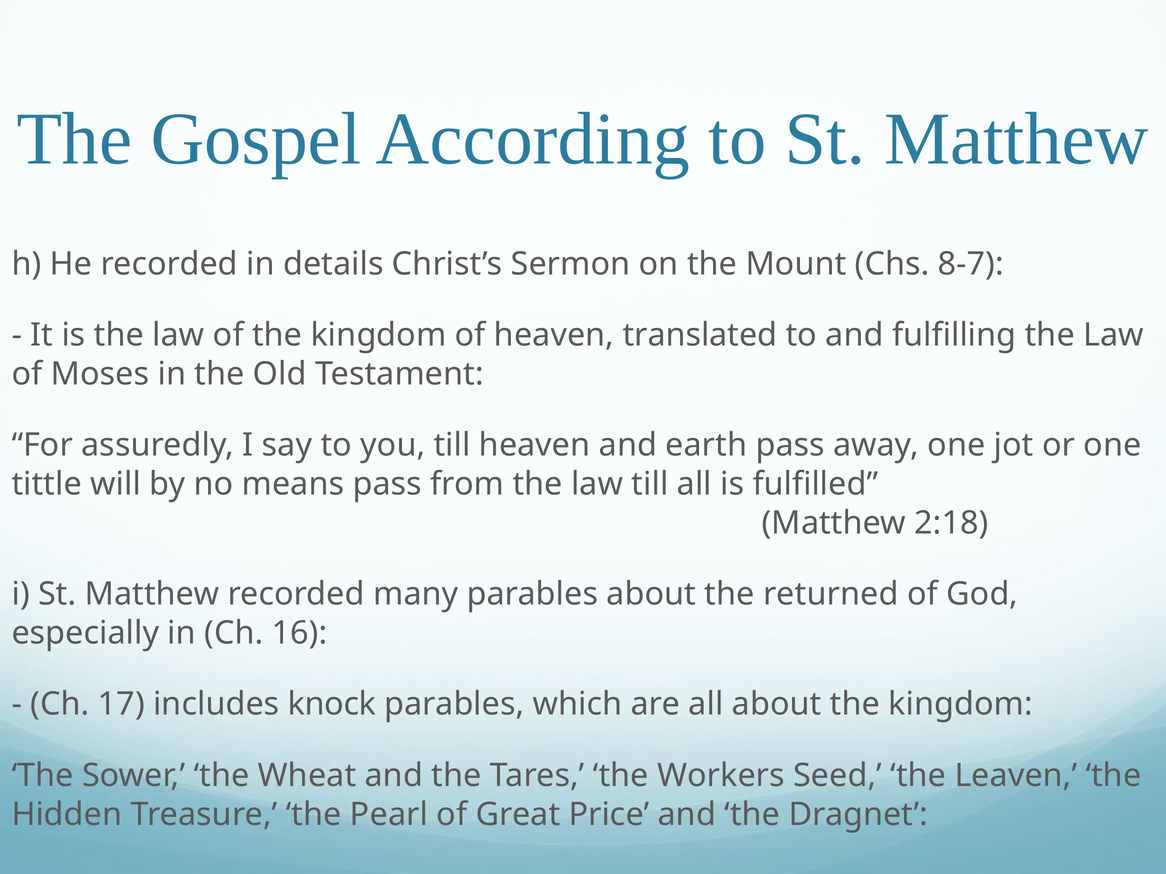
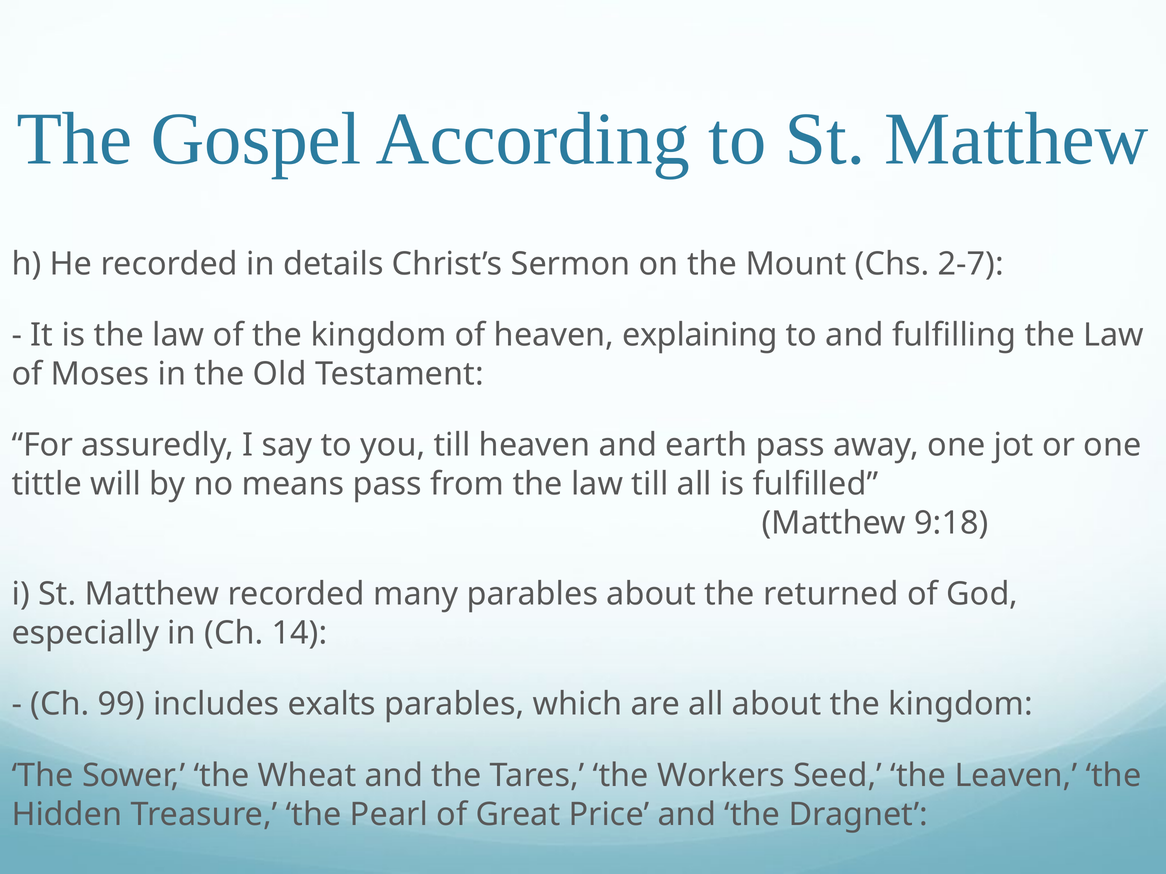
8-7: 8-7 -> 2-7
translated: translated -> explaining
2:18: 2:18 -> 9:18
16: 16 -> 14
17: 17 -> 99
knock: knock -> exalts
